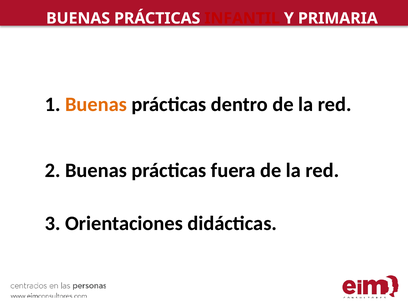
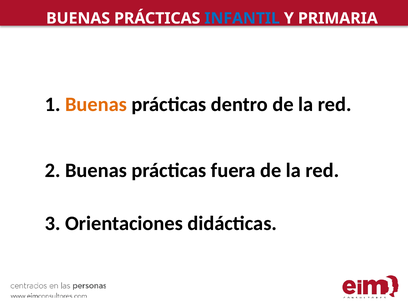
INFANTIL colour: red -> blue
